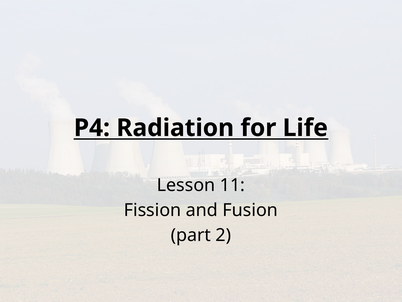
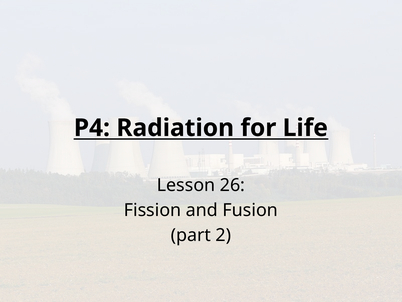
11: 11 -> 26
